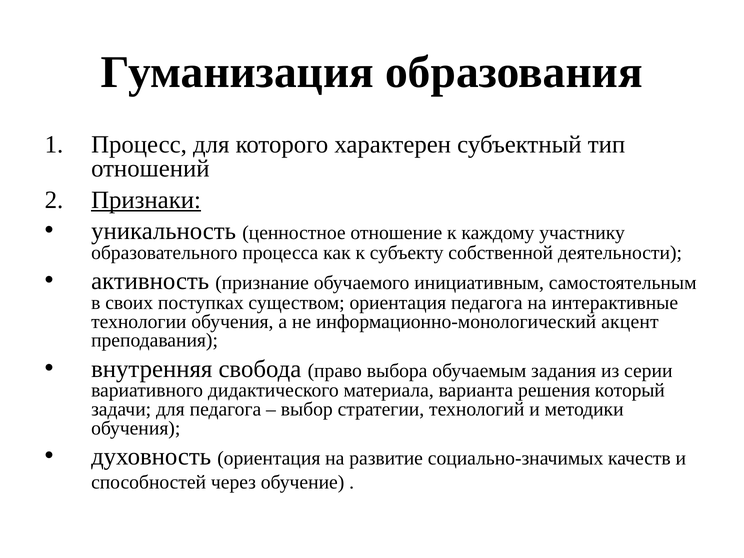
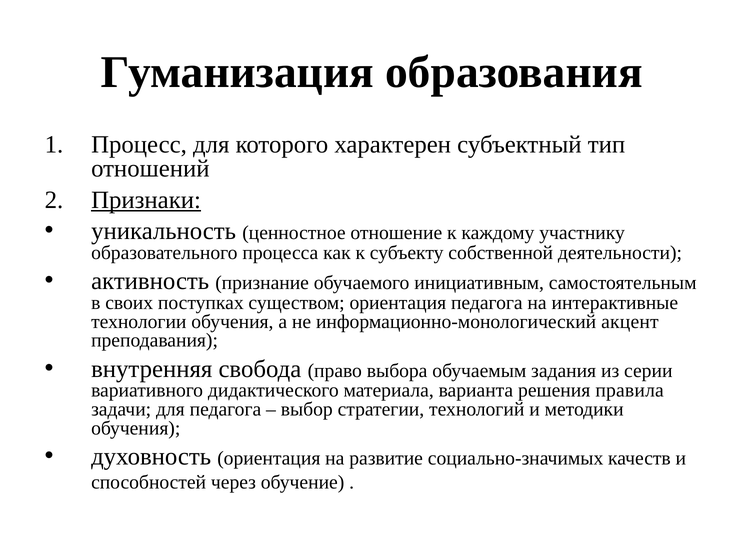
который: который -> правила
